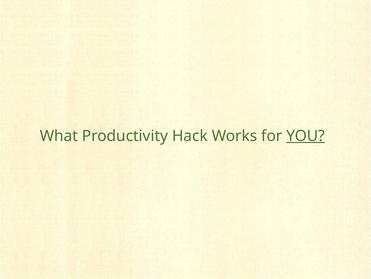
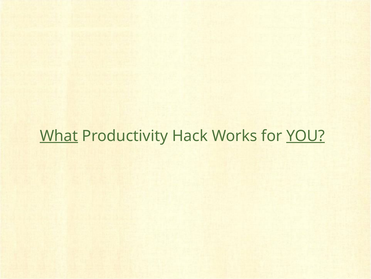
What underline: none -> present
